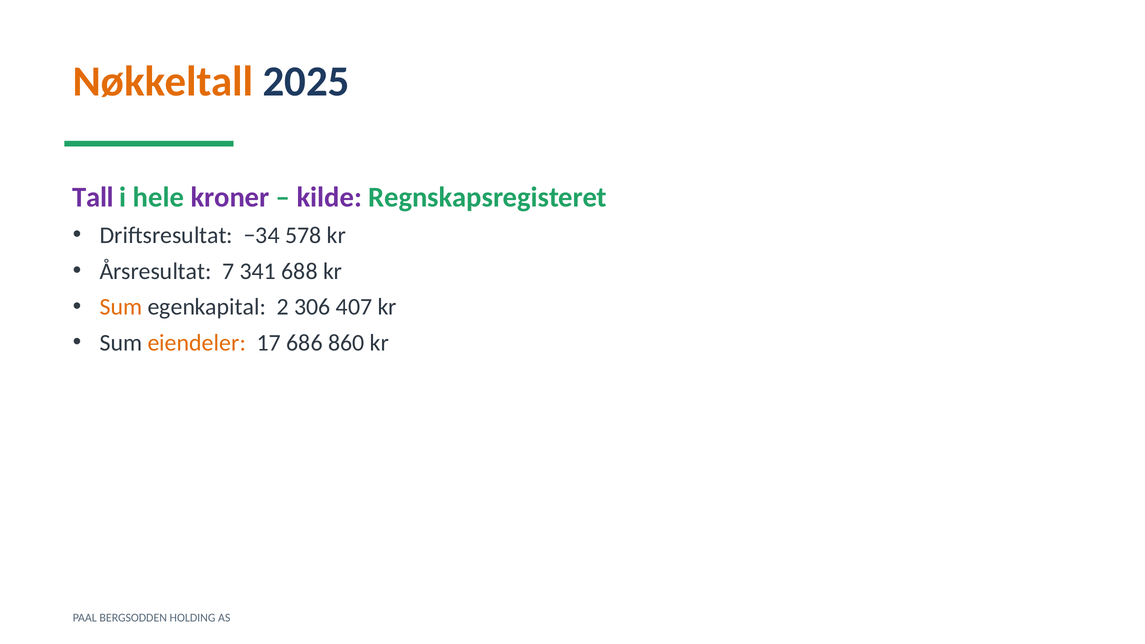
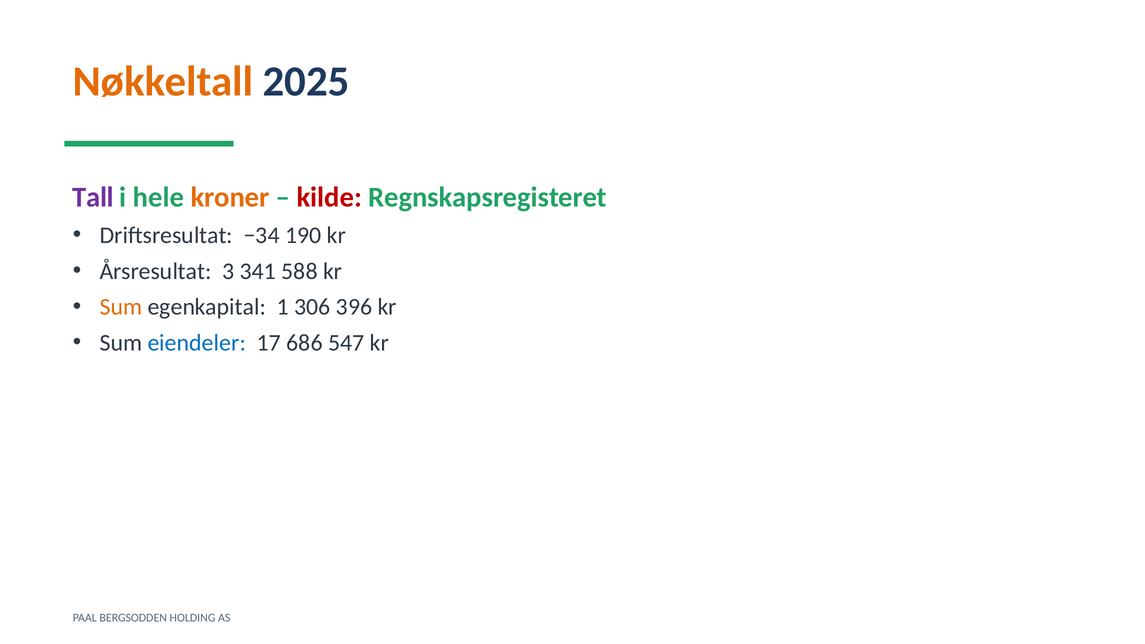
kroner colour: purple -> orange
kilde colour: purple -> red
578: 578 -> 190
7: 7 -> 3
688: 688 -> 588
2: 2 -> 1
407: 407 -> 396
eiendeler colour: orange -> blue
860: 860 -> 547
